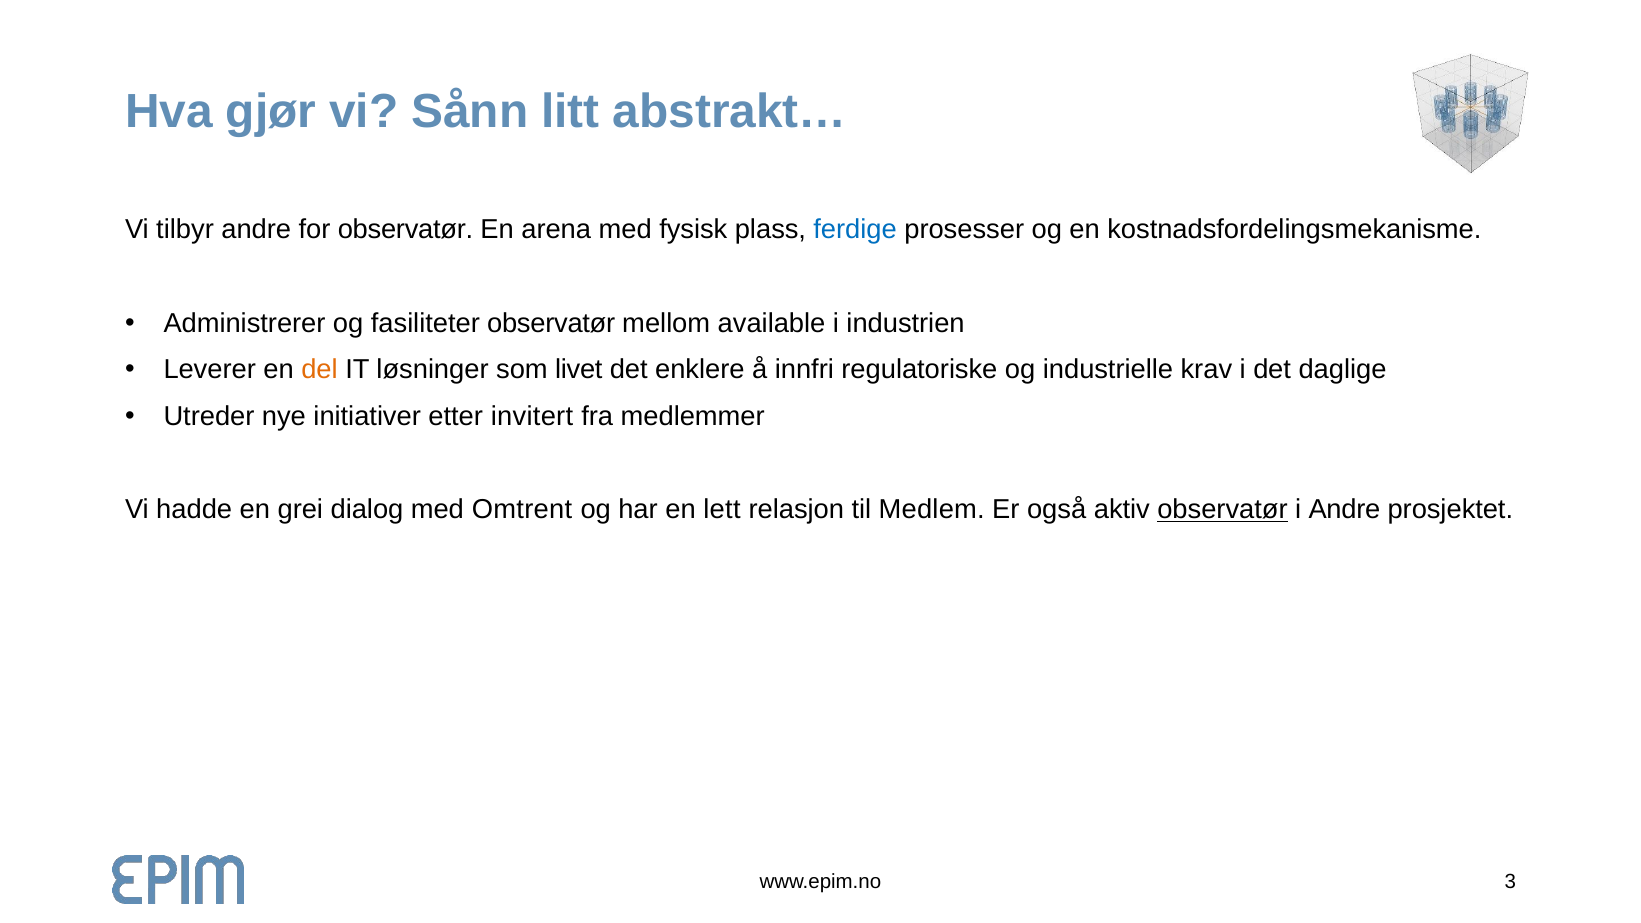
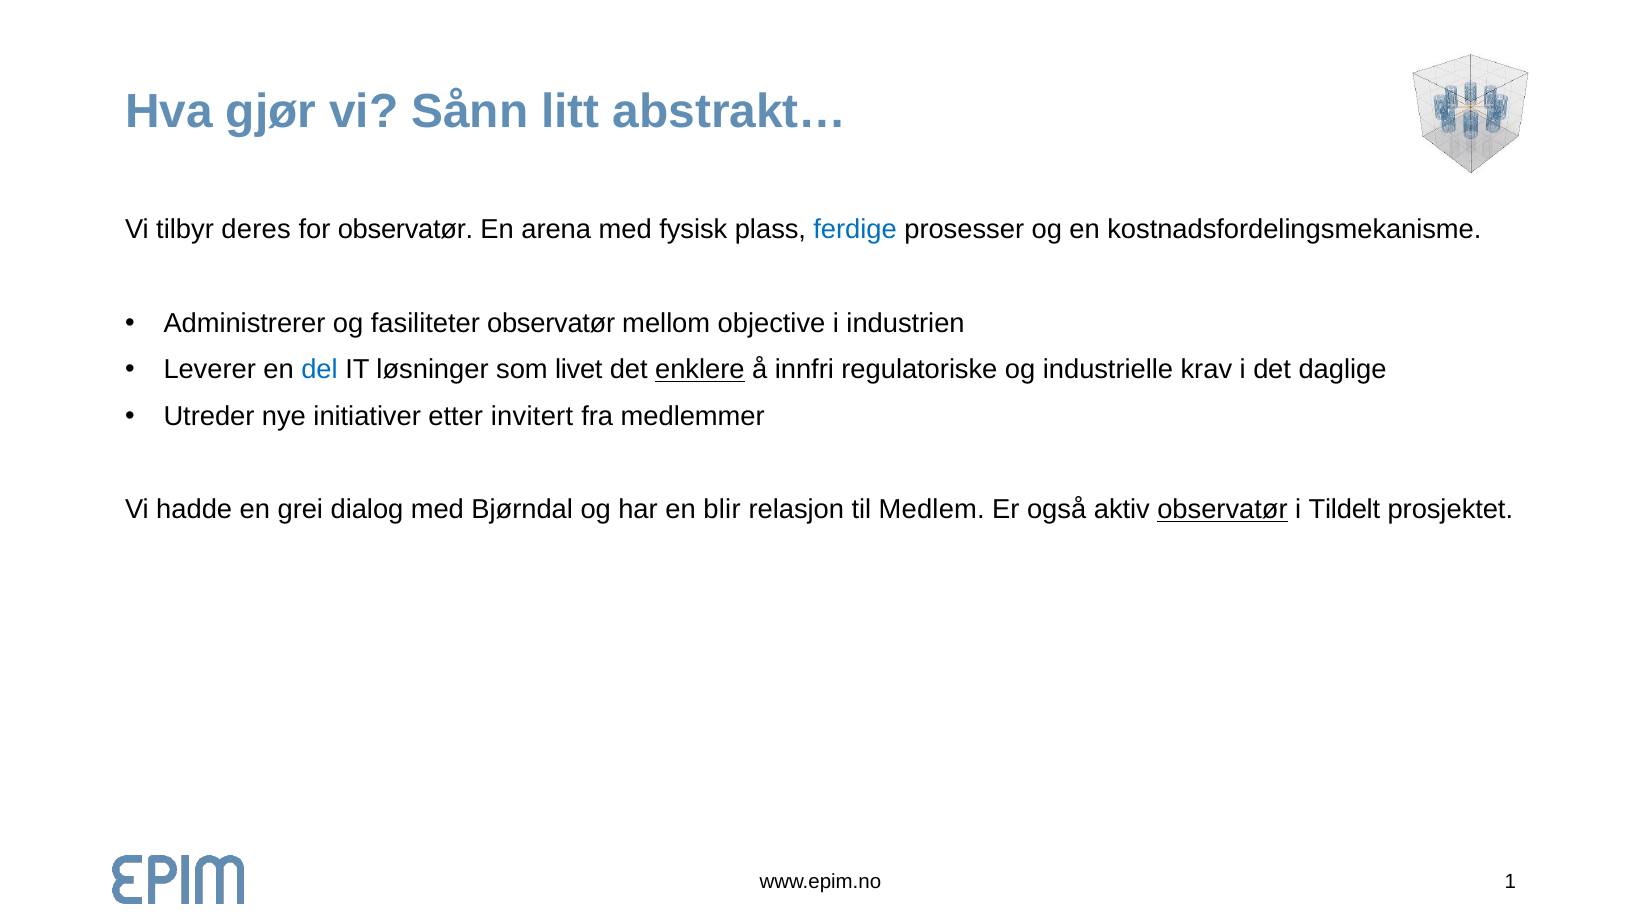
tilbyr andre: andre -> deres
available: available -> objective
del colour: orange -> blue
enklere underline: none -> present
Omtrent: Omtrent -> Bjørndal
lett: lett -> blir
i Andre: Andre -> Tildelt
3: 3 -> 1
